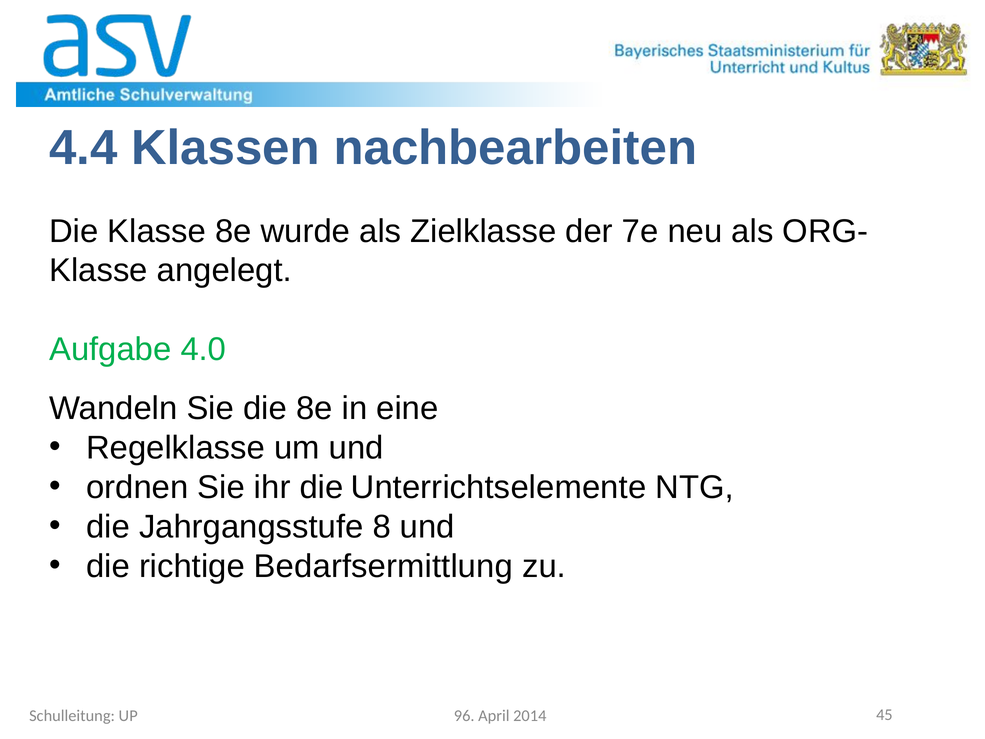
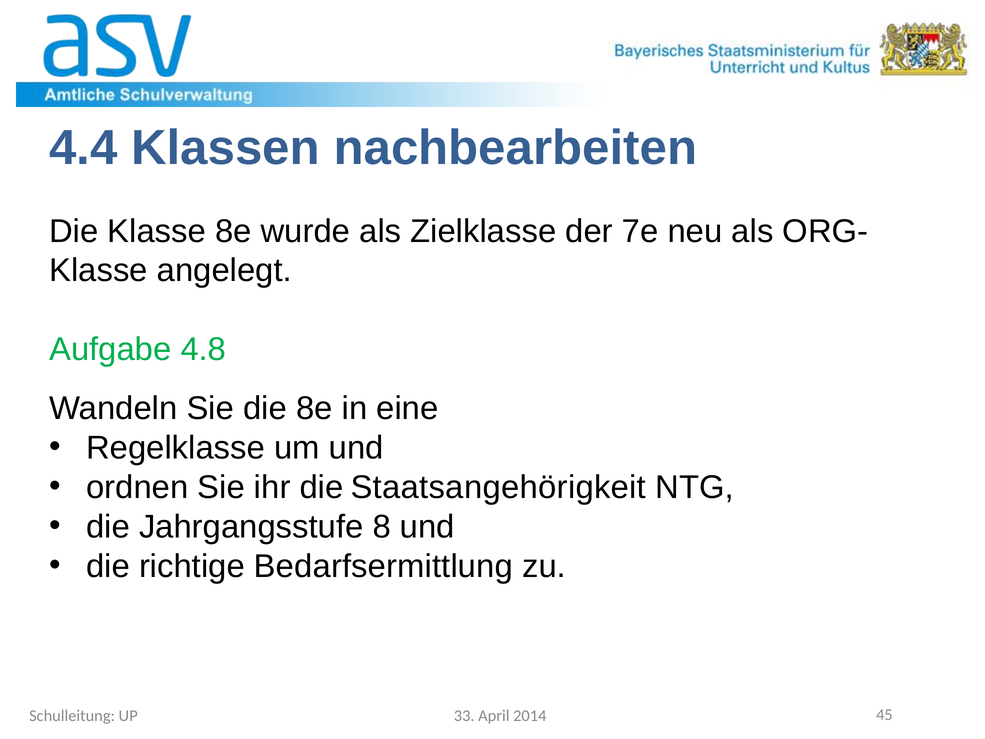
4.0: 4.0 -> 4.8
Unterrichtselemente: Unterrichtselemente -> Staatsangehörigkeit
96: 96 -> 33
